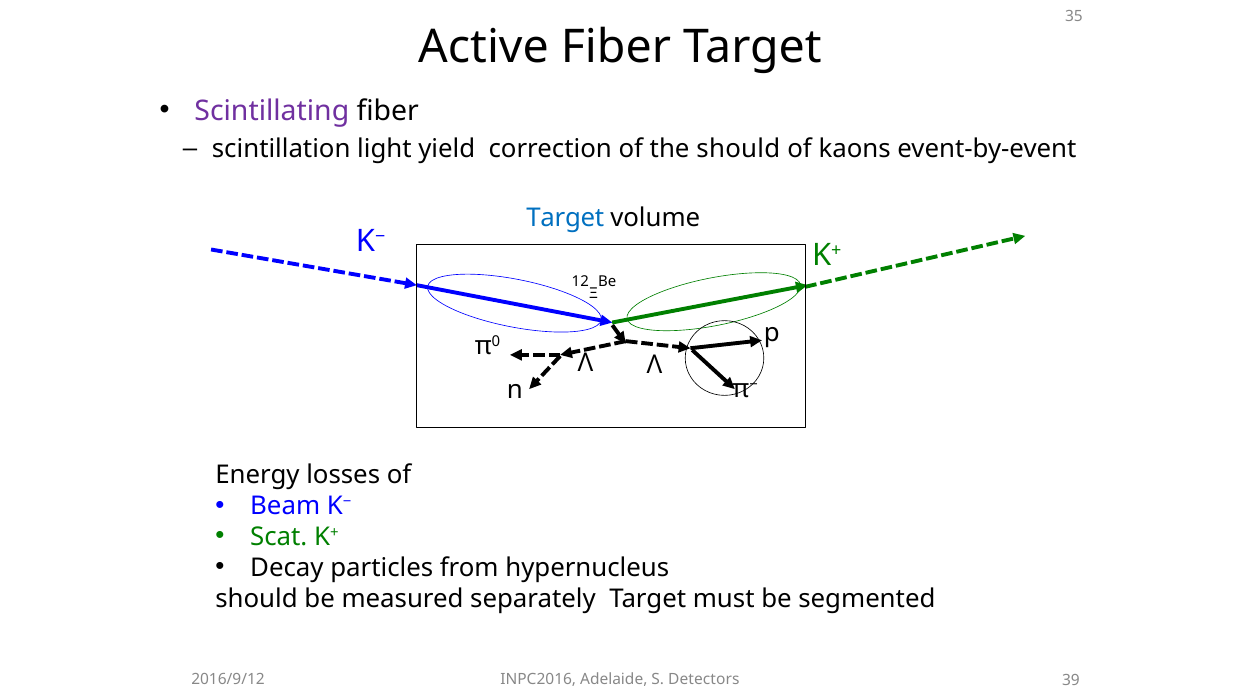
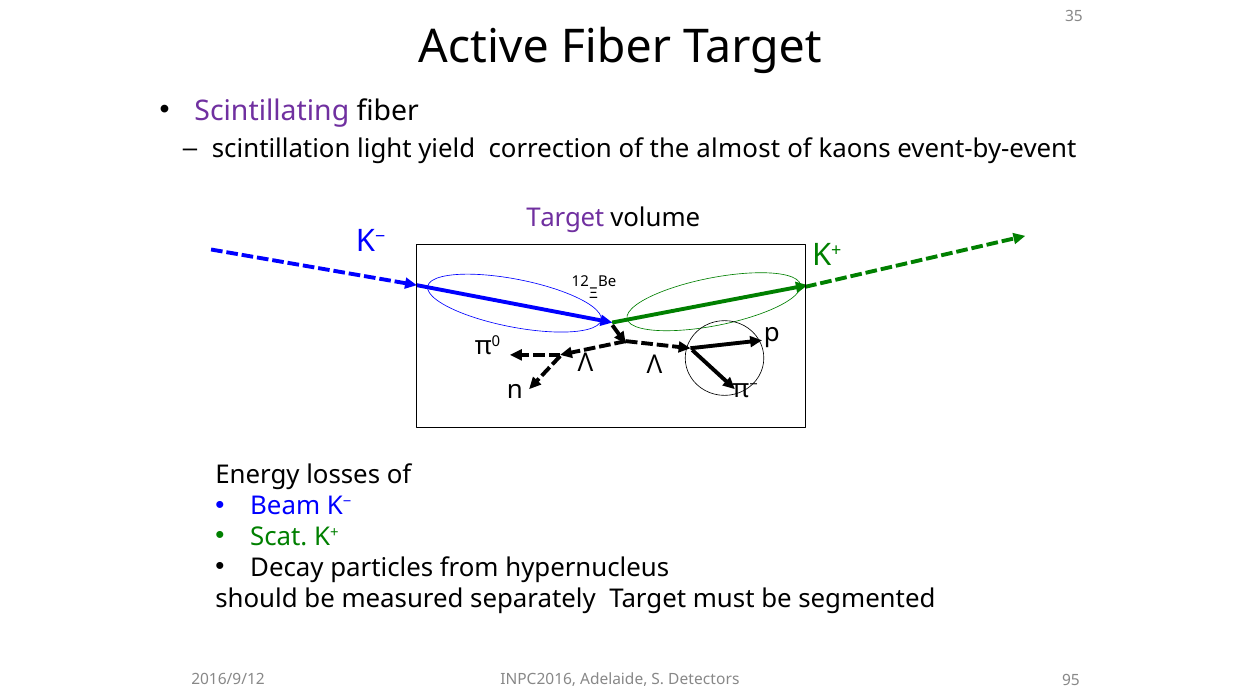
the should: should -> almost
Target at (565, 218) colour: blue -> purple
39: 39 -> 95
